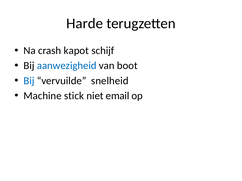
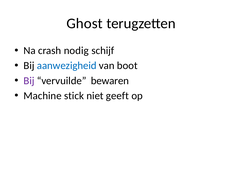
Harde: Harde -> Ghost
kapot: kapot -> nodig
Bij at (29, 81) colour: blue -> purple
snelheid: snelheid -> bewaren
email: email -> geeft
